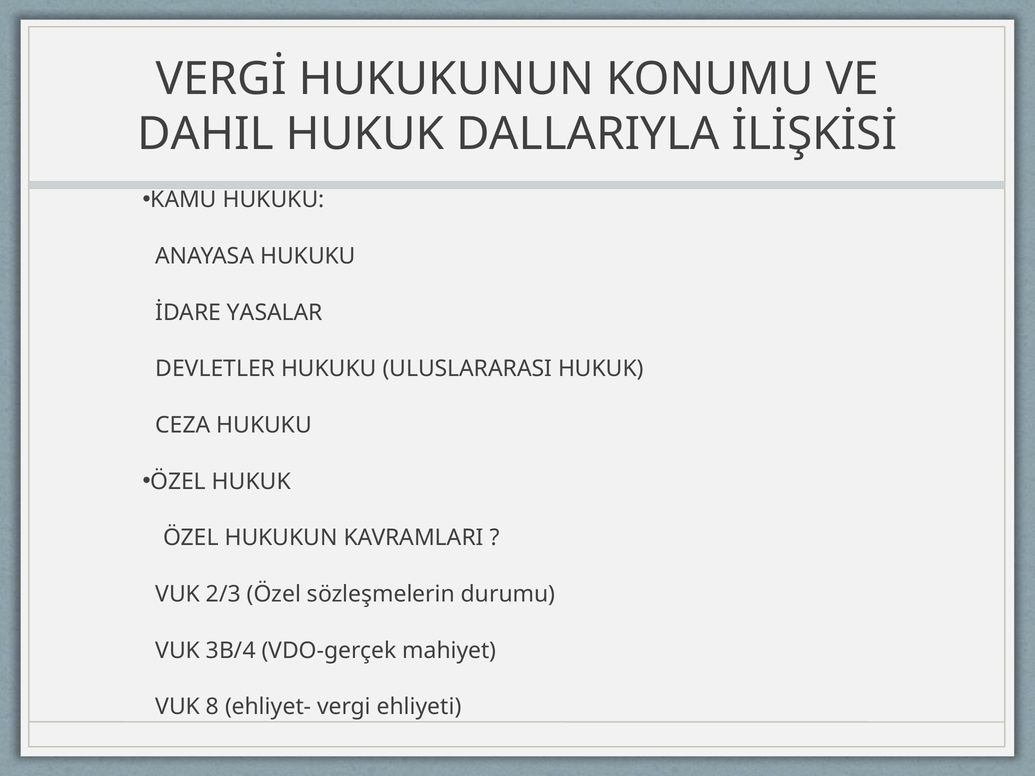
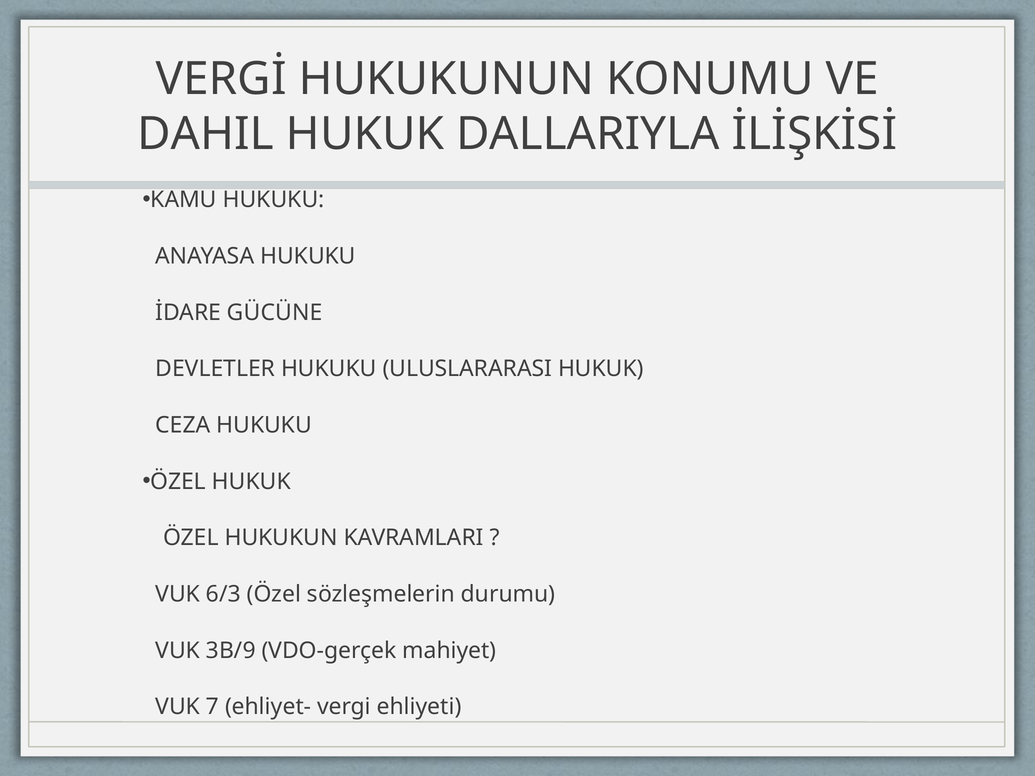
YASALAR: YASALAR -> GÜCÜNE
2/3: 2/3 -> 6/3
3B/4: 3B/4 -> 3B/9
8: 8 -> 7
